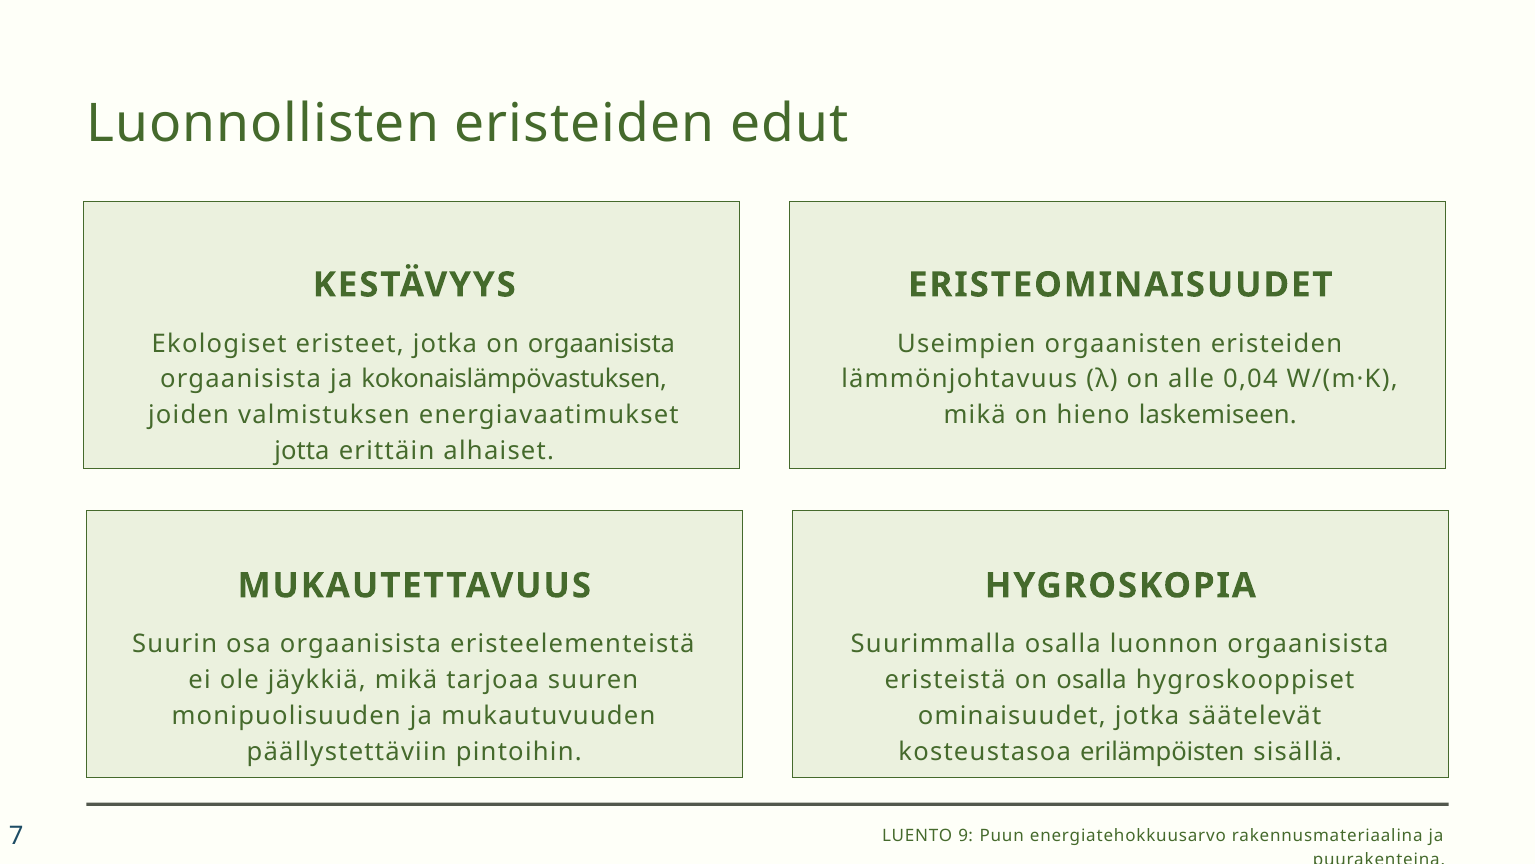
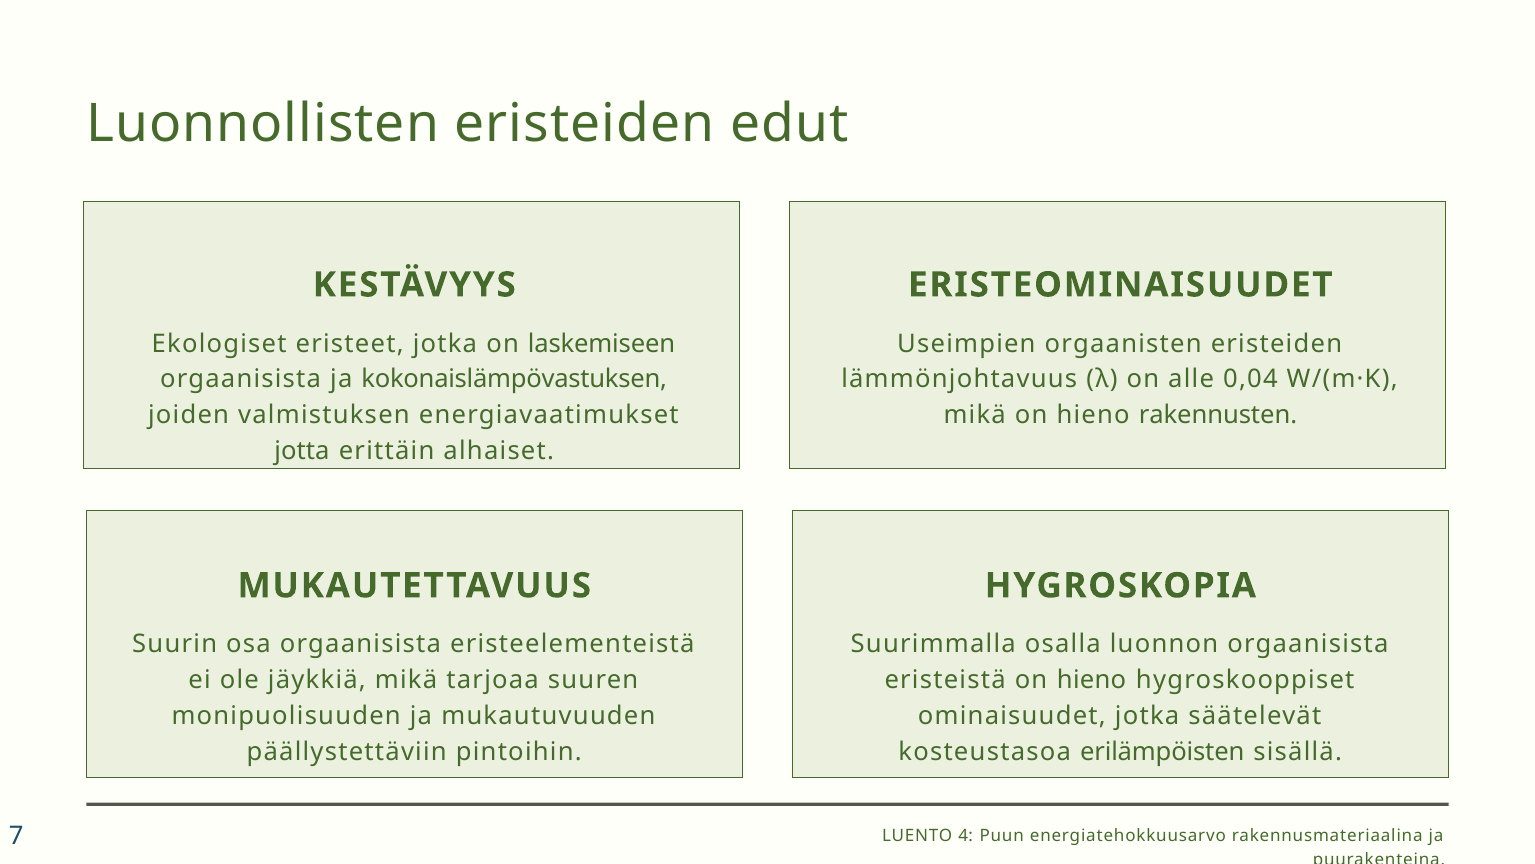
on orgaanisista: orgaanisista -> laskemiseen
laskemiseen: laskemiseen -> rakennusten
eristeistä on osalla: osalla -> hieno
9: 9 -> 4
